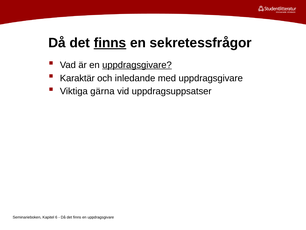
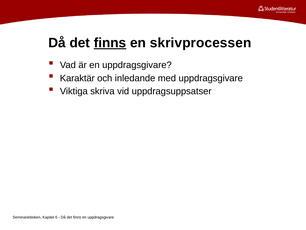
sekretessfrågor: sekretessfrågor -> skrivprocessen
uppdragsgivare at (137, 65) underline: present -> none
gärna: gärna -> skriva
